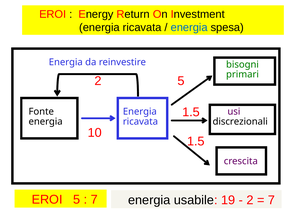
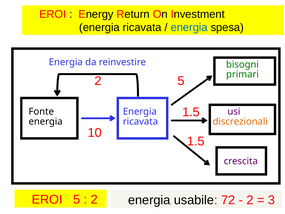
discrezionali colour: black -> orange
7 at (94, 199): 7 -> 2
19: 19 -> 72
7 at (271, 200): 7 -> 3
